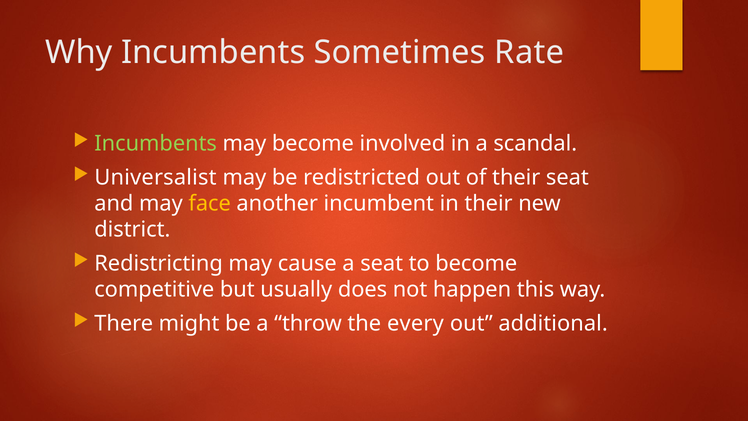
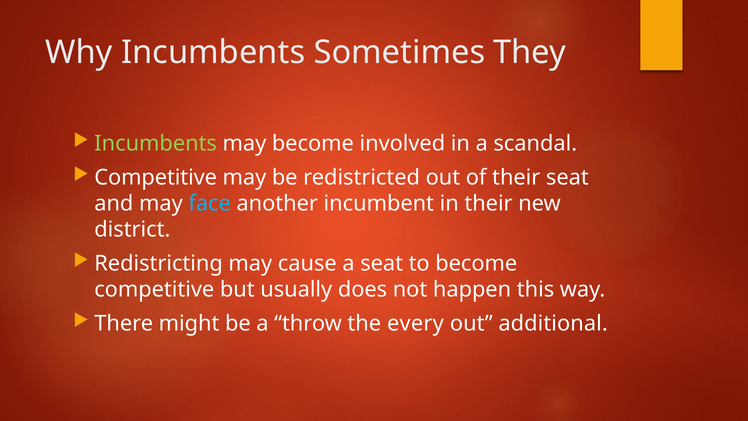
Rate: Rate -> They
Universalist at (156, 177): Universalist -> Competitive
face colour: yellow -> light blue
